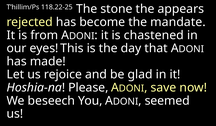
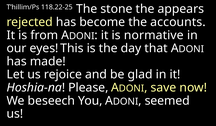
mandate: mandate -> accounts
chastened: chastened -> normative
